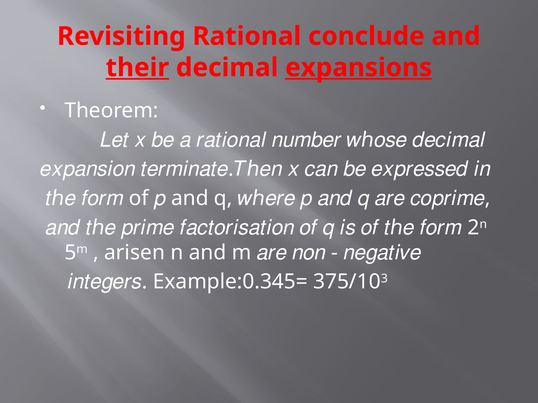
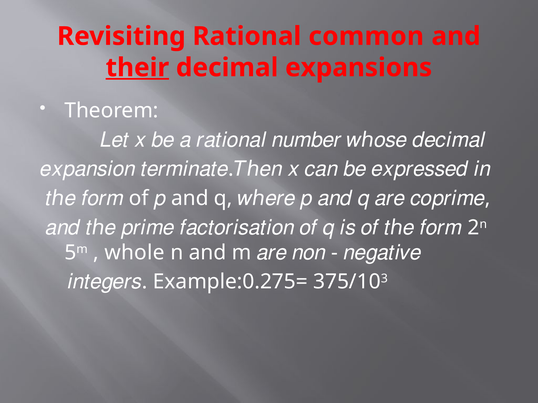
conclude: conclude -> common
expansions underline: present -> none
arisen: arisen -> whole
Example:0.345=: Example:0.345= -> Example:0.275=
